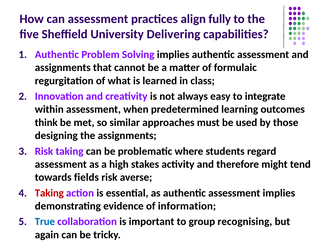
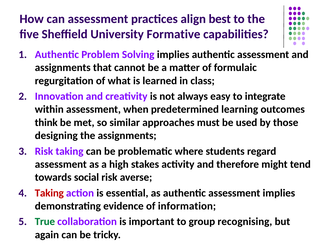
fully: fully -> best
Delivering: Delivering -> Formative
fields: fields -> social
True colour: blue -> green
